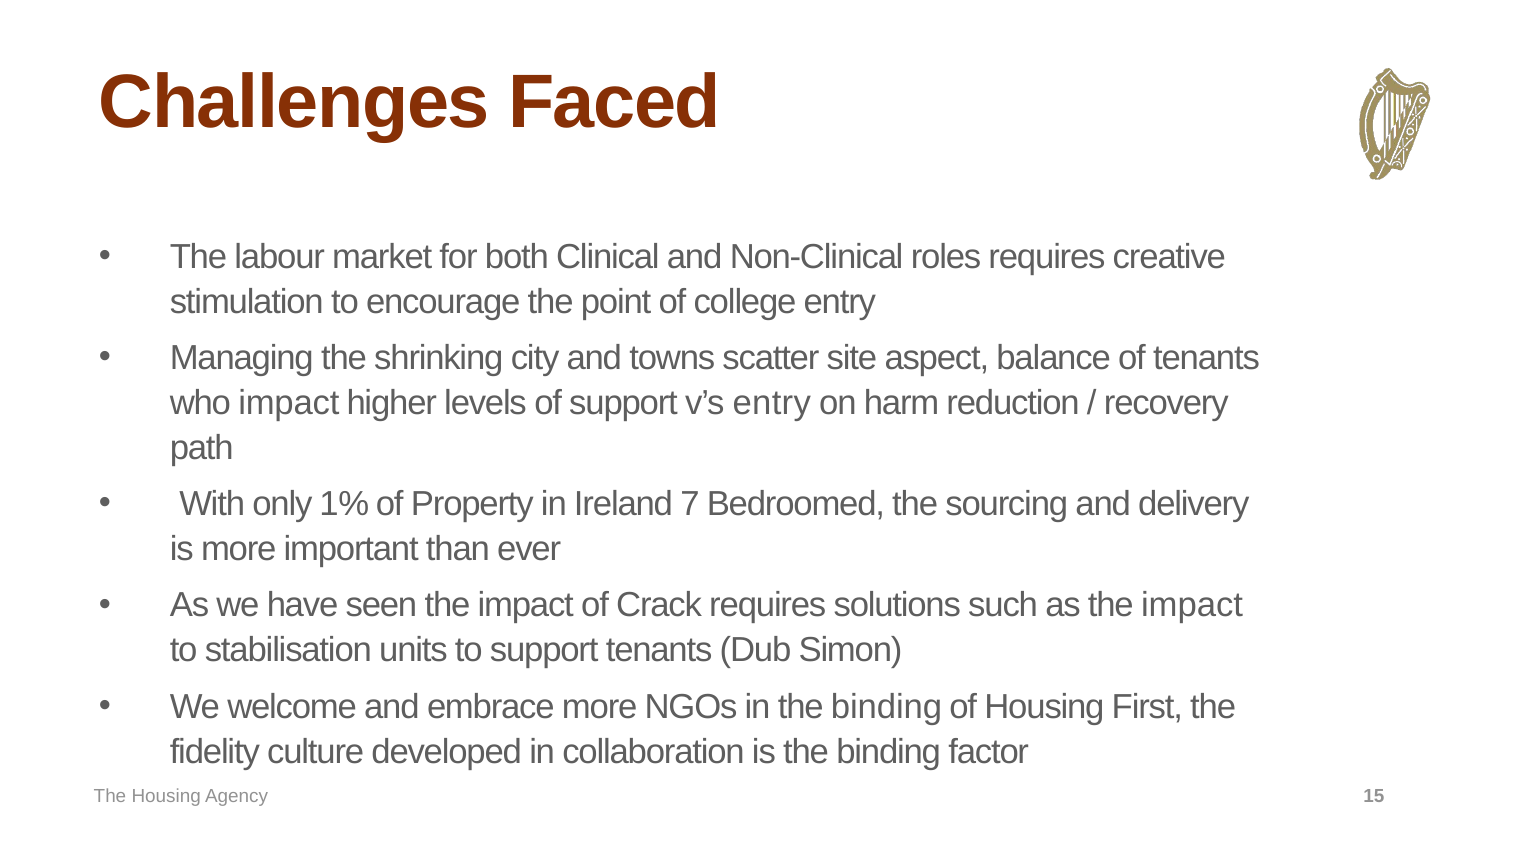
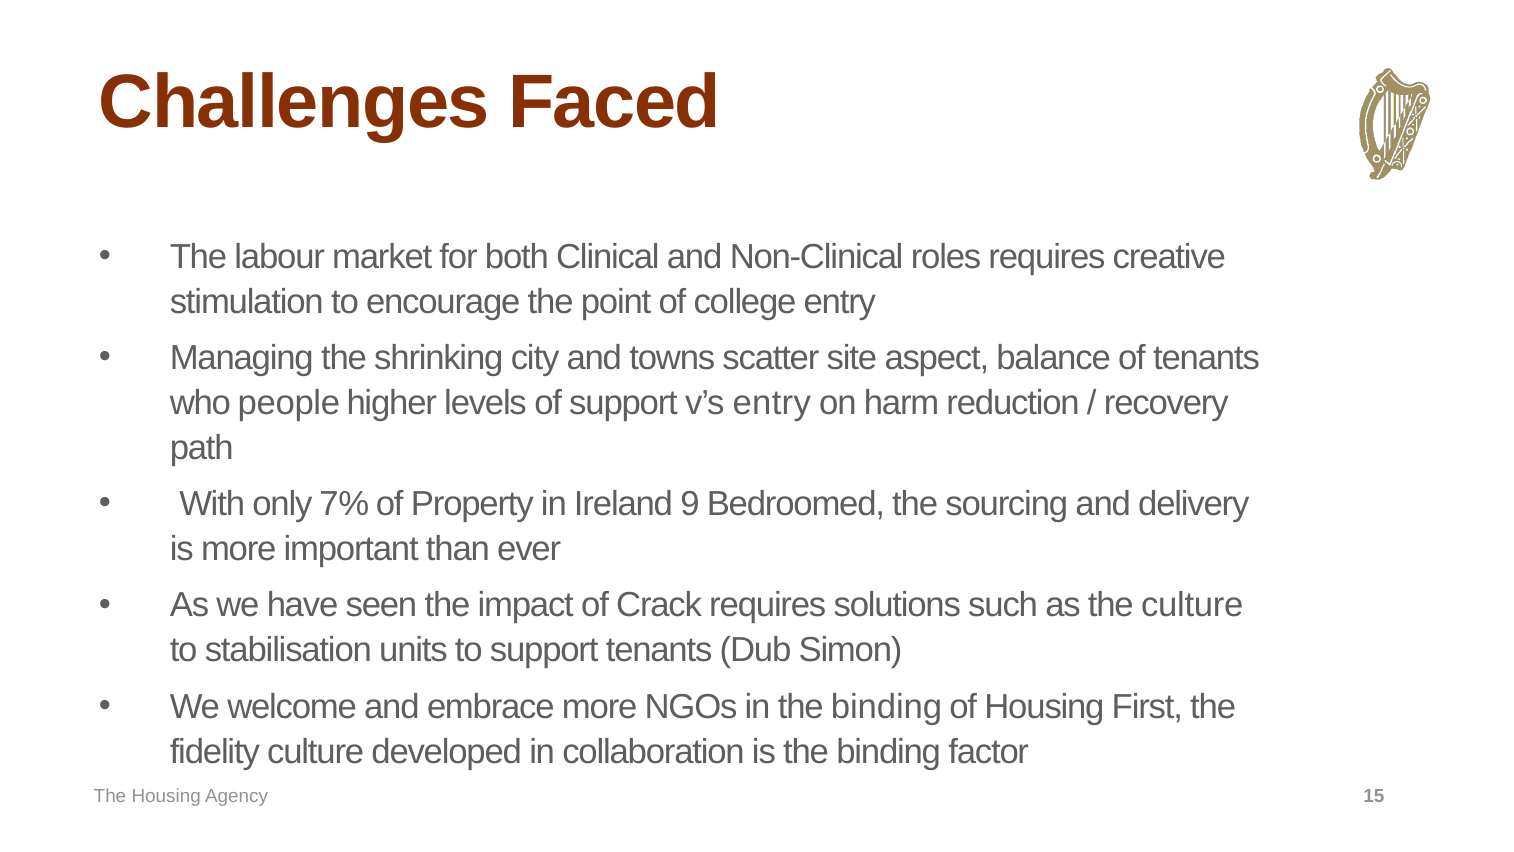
who impact: impact -> people
1%: 1% -> 7%
7: 7 -> 9
as the impact: impact -> culture
